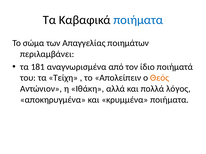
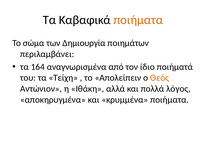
ποιήματα at (138, 20) colour: blue -> orange
Απαγγελίας: Απαγγελίας -> Δημιουργία
181: 181 -> 164
